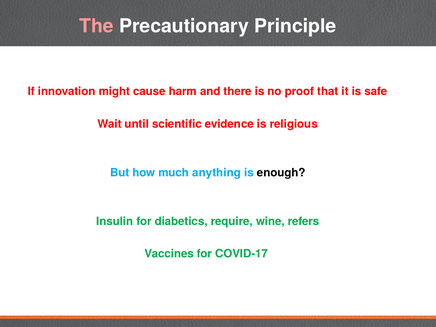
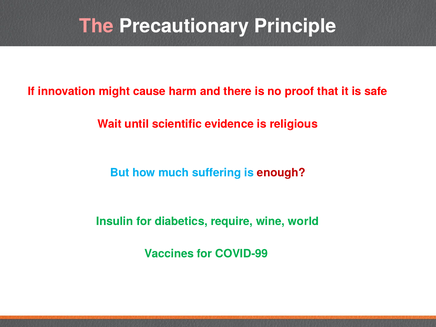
anything: anything -> suffering
enough colour: black -> red
refers: refers -> world
COVID-17: COVID-17 -> COVID-99
